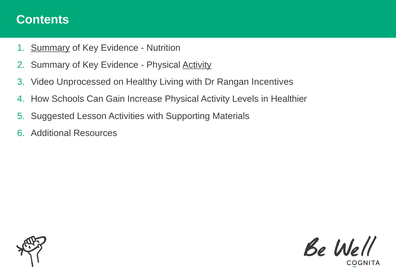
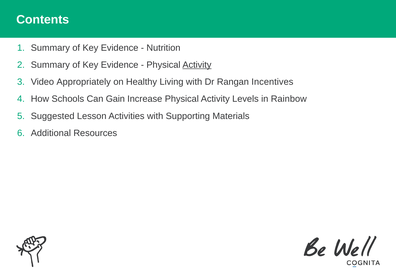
Summary at (50, 48) underline: present -> none
Unprocessed: Unprocessed -> Appropriately
Healthier: Healthier -> Rainbow
